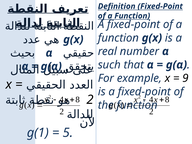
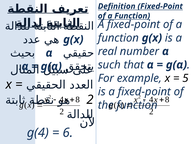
9: 9 -> 5
g(1: g(1 -> g(4
5: 5 -> 6
